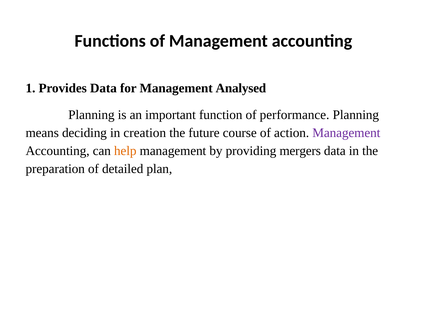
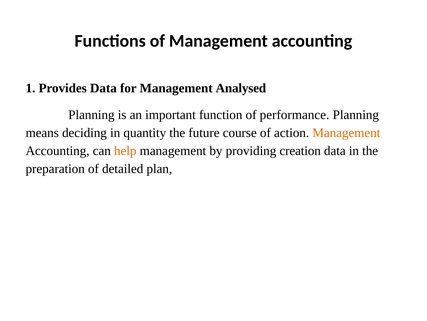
creation: creation -> quantity
Management at (346, 132) colour: purple -> orange
mergers: mergers -> creation
